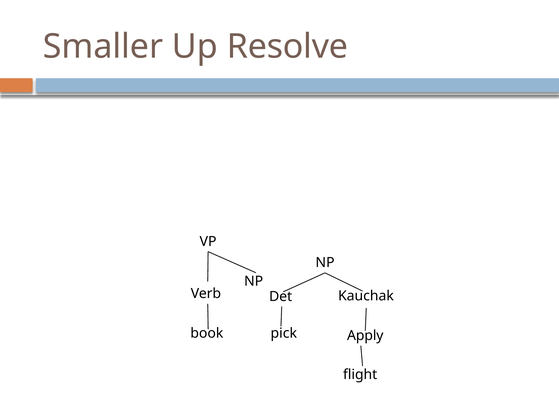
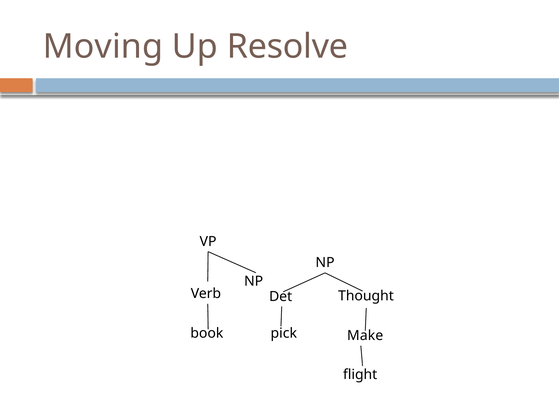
Smaller: Smaller -> Moving
Kauchak: Kauchak -> Thought
Apply: Apply -> Make
